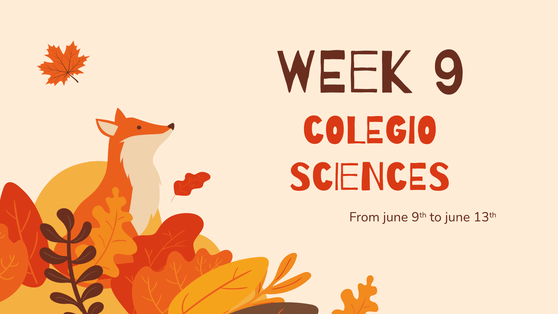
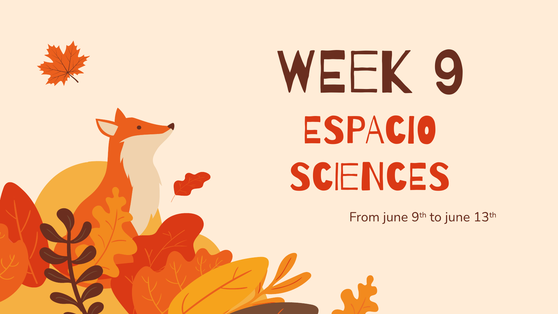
COLEGIO: COLEGIO -> ESPACIO
